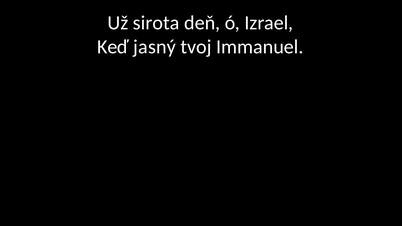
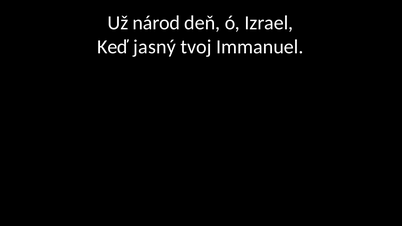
sirota: sirota -> národ
